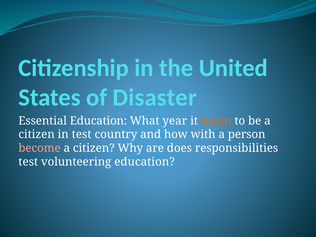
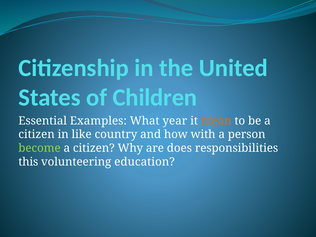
Disaster: Disaster -> Children
Essential Education: Education -> Examples
in test: test -> like
become colour: pink -> light green
test at (28, 162): test -> this
